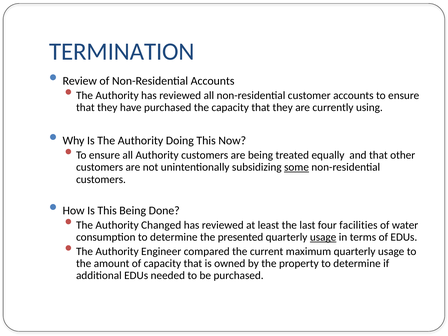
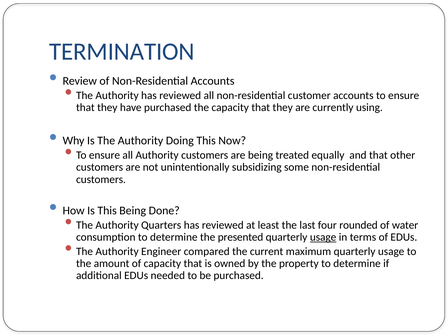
some underline: present -> none
Changed: Changed -> Quarters
facilities: facilities -> rounded
